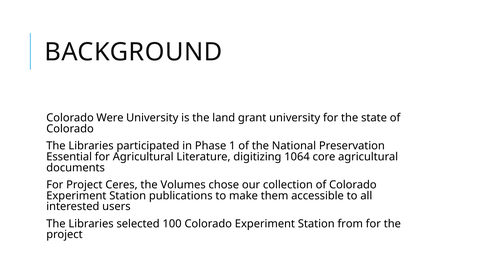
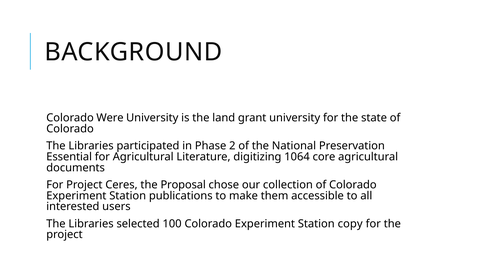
1: 1 -> 2
Volumes: Volumes -> Proposal
from: from -> copy
